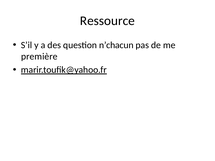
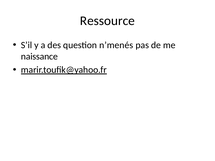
n’chacun: n’chacun -> n’menés
première: première -> naissance
